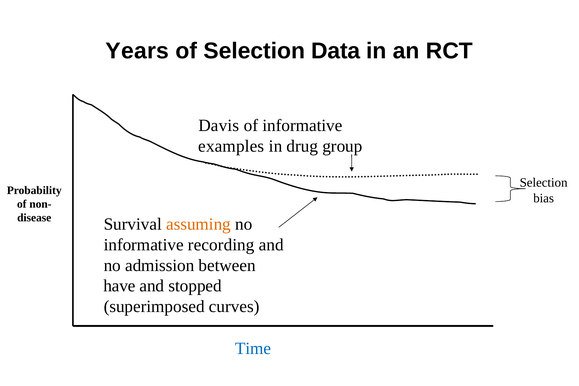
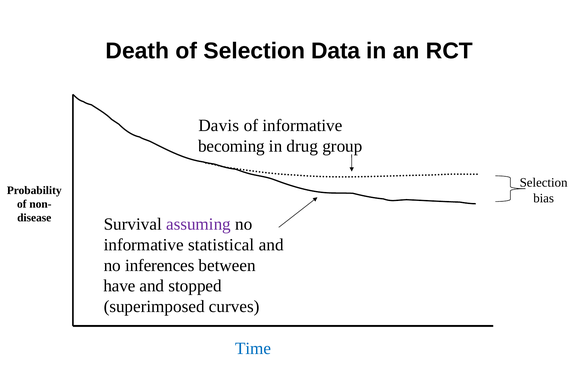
Years: Years -> Death
examples: examples -> becoming
assuming colour: orange -> purple
recording: recording -> statistical
admission: admission -> inferences
